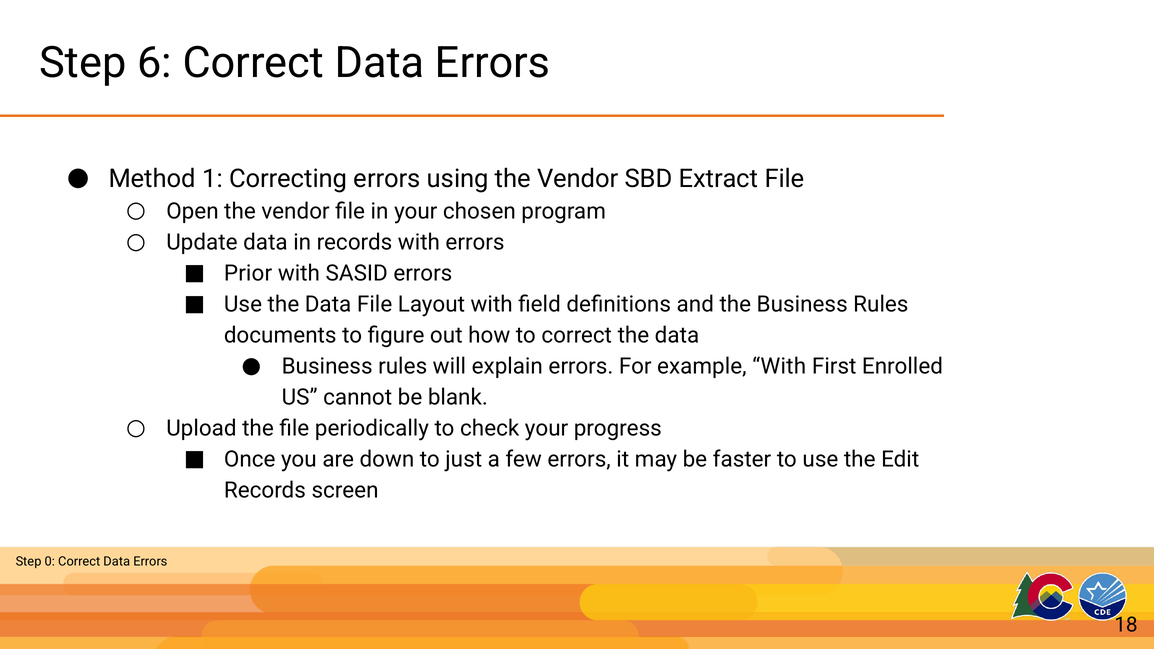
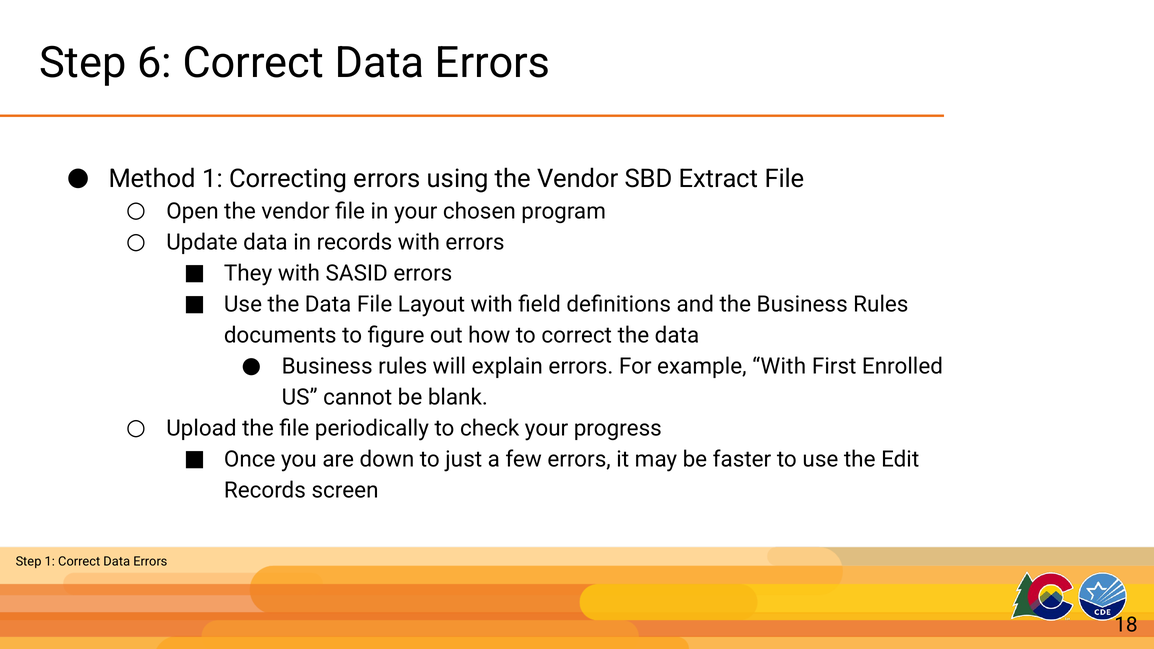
Prior: Prior -> They
Step 0: 0 -> 1
